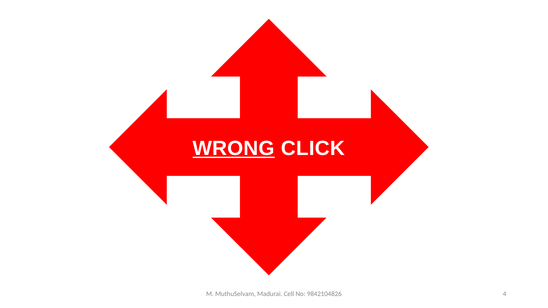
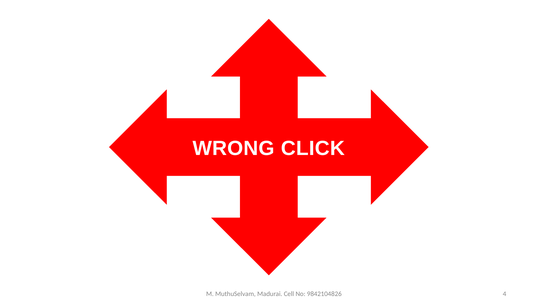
WRONG underline: present -> none
